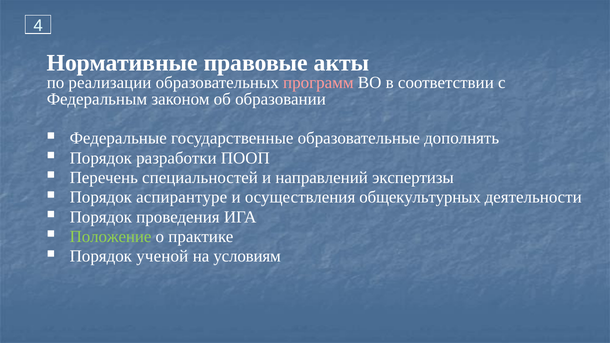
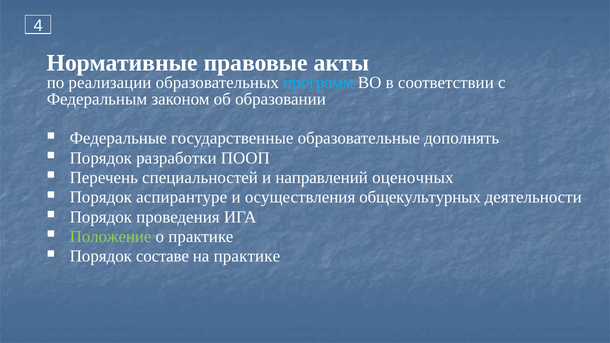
программ colour: pink -> light blue
экспертизы: экспертизы -> оценочных
ученой: ученой -> составе
на условиям: условиям -> практике
